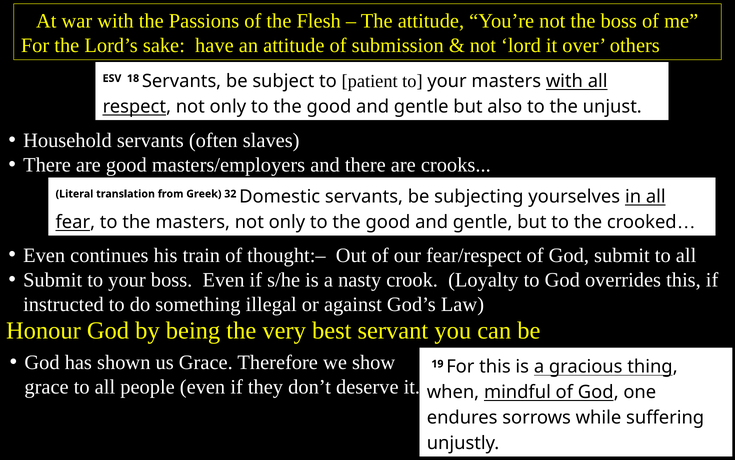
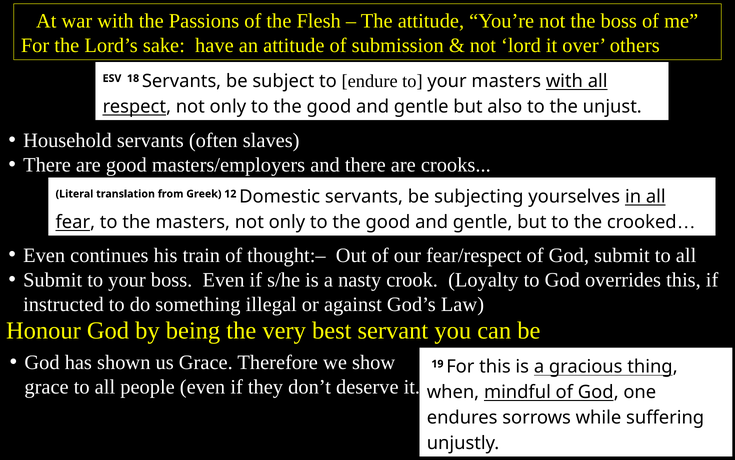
patient: patient -> endure
32: 32 -> 12
